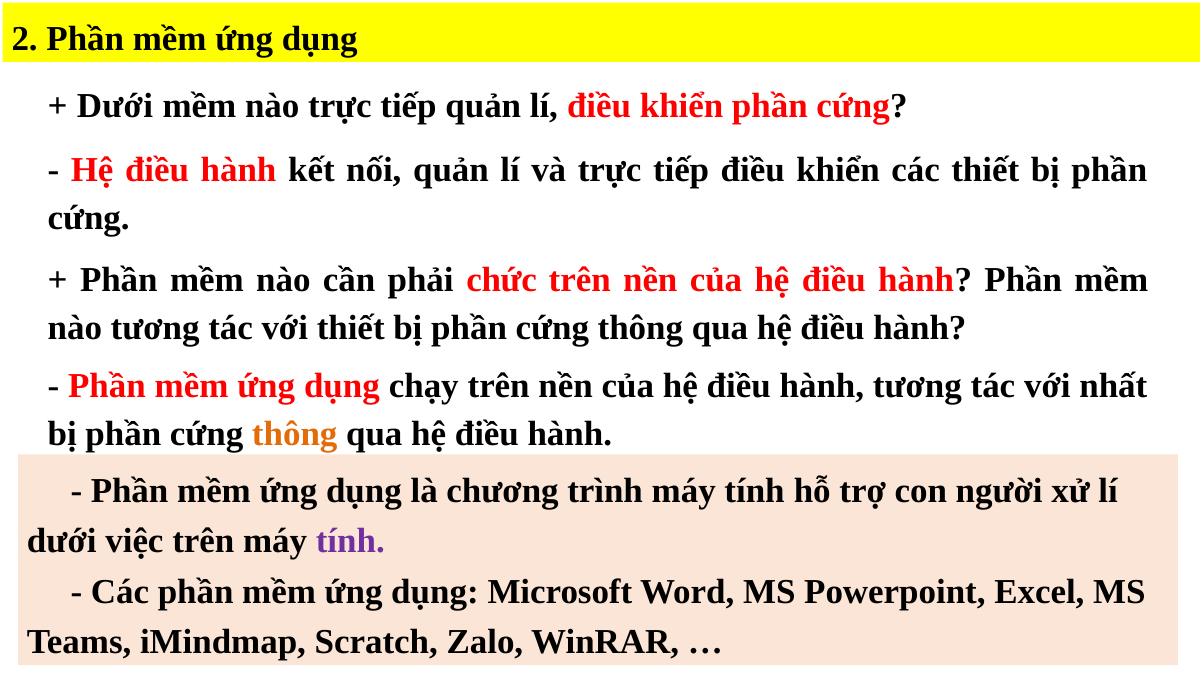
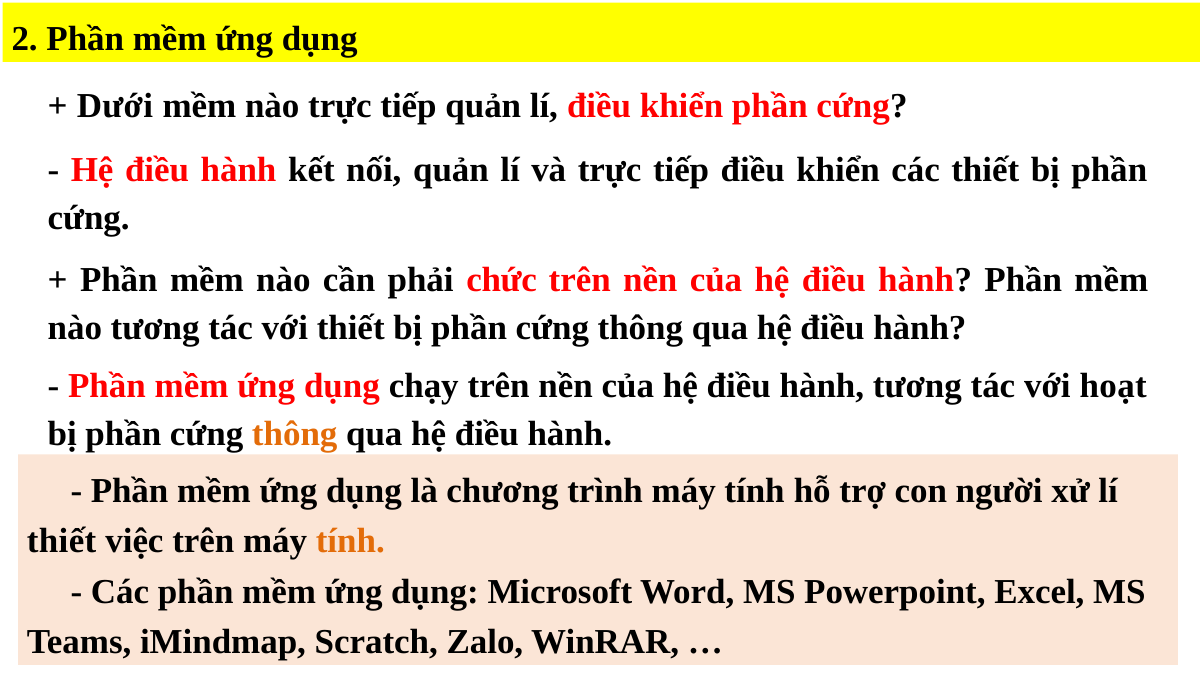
nhất: nhất -> hoạt
dưới at (62, 541): dưới -> thiết
tính at (350, 541) colour: purple -> orange
